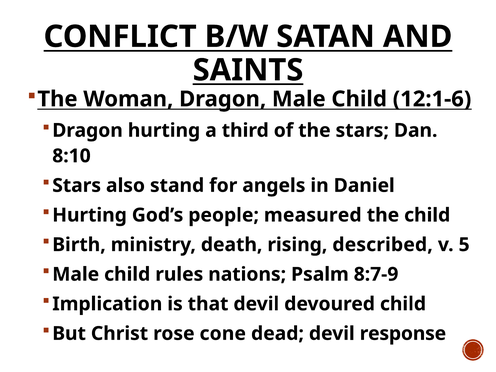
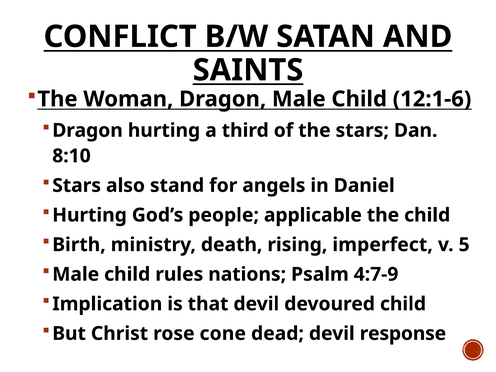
measured: measured -> applicable
described: described -> imperfect
8:7-9: 8:7-9 -> 4:7-9
